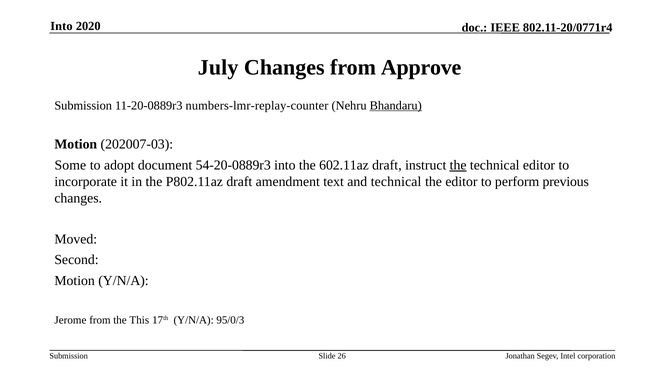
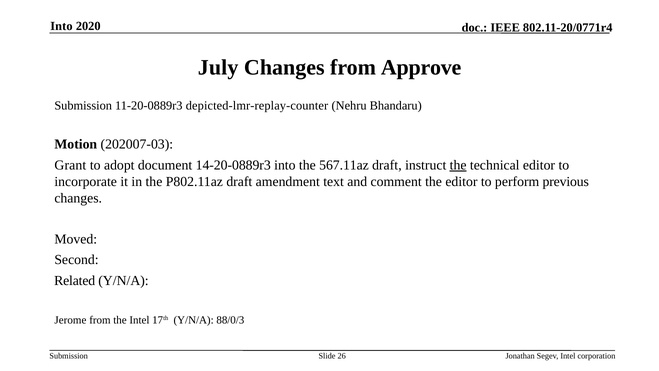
numbers-lmr-replay-counter: numbers-lmr-replay-counter -> depicted-lmr-replay-counter
Bhandaru underline: present -> none
Some: Some -> Grant
54-20-0889r3: 54-20-0889r3 -> 14-20-0889r3
602.11az: 602.11az -> 567.11az
and technical: technical -> comment
Motion at (75, 280): Motion -> Related
the This: This -> Intel
95/0/3: 95/0/3 -> 88/0/3
